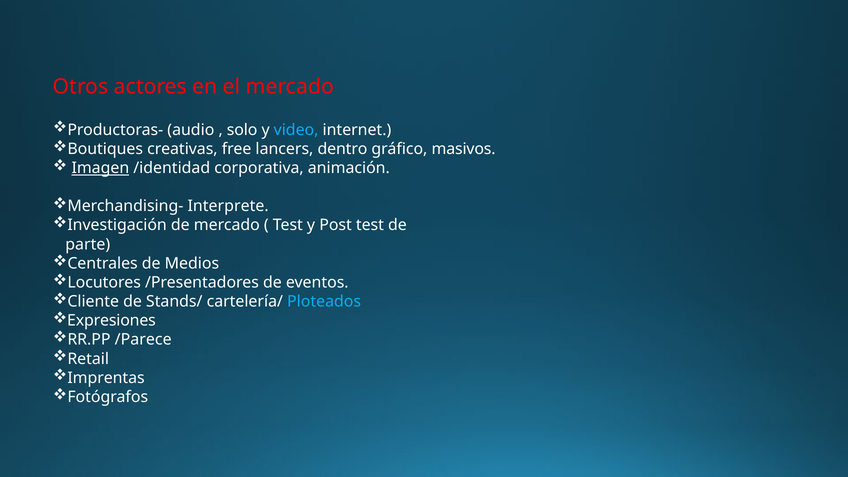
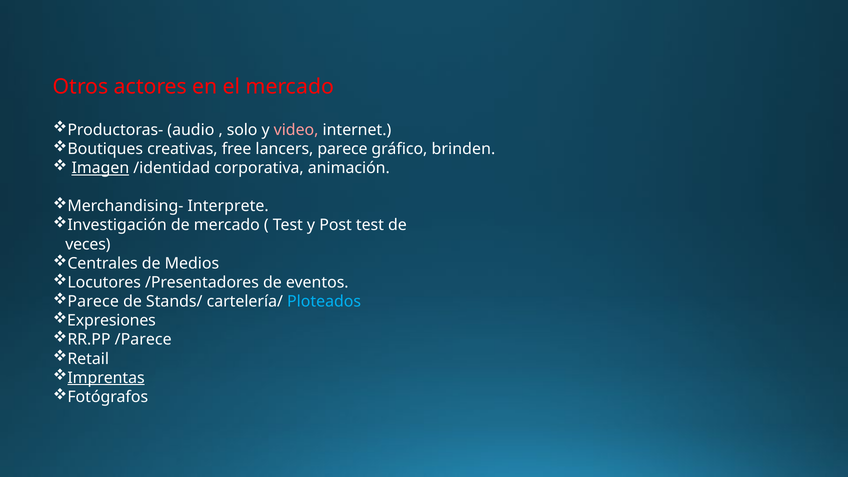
video colour: light blue -> pink
lancers dentro: dentro -> parece
masivos: masivos -> brinden
parte: parte -> veces
Cliente at (93, 302): Cliente -> Parece
Imprentas underline: none -> present
